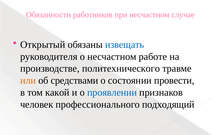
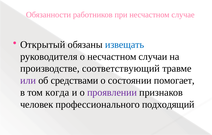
работе: работе -> случаи
политехнического: политехнического -> соответствующий
или colour: orange -> purple
провести: провести -> помогает
какой: какой -> когда
проявлении colour: blue -> purple
